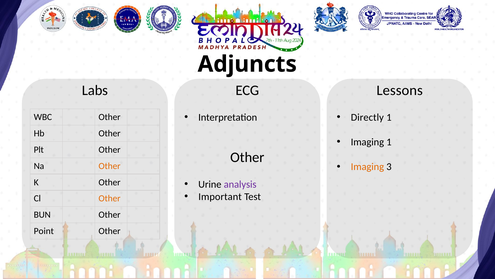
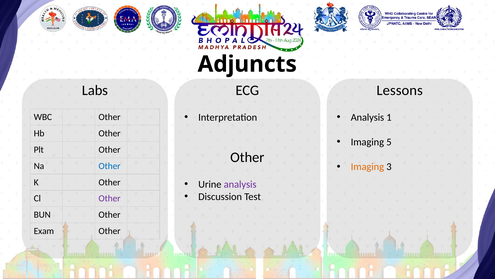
Directly at (367, 117): Directly -> Analysis
Imaging 1: 1 -> 5
Other at (110, 166) colour: orange -> blue
Important: Important -> Discussion
Other at (110, 198) colour: orange -> purple
Point: Point -> Exam
